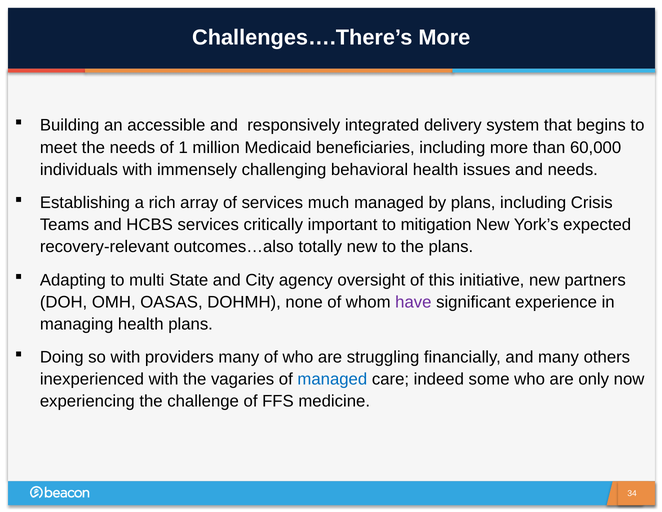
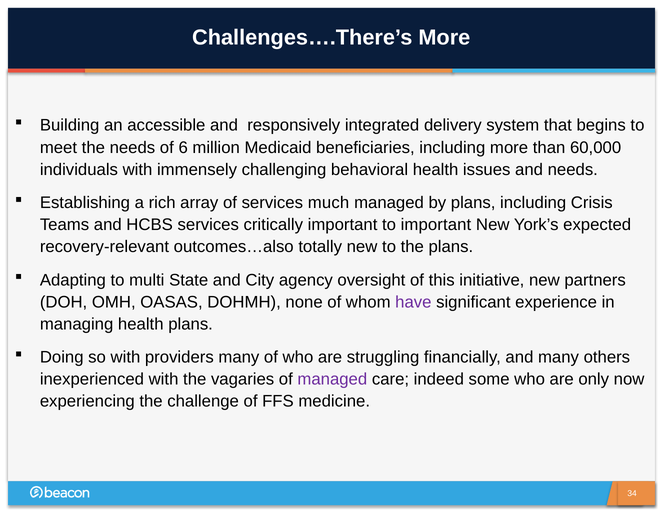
1: 1 -> 6
to mitigation: mitigation -> important
managed at (332, 379) colour: blue -> purple
